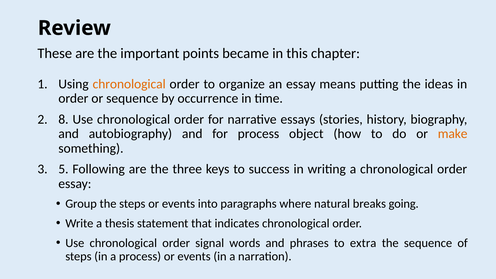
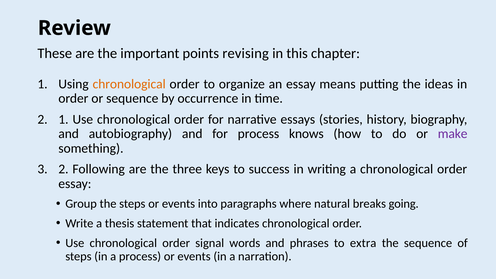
became: became -> revising
2 8: 8 -> 1
object: object -> knows
make colour: orange -> purple
3 5: 5 -> 2
